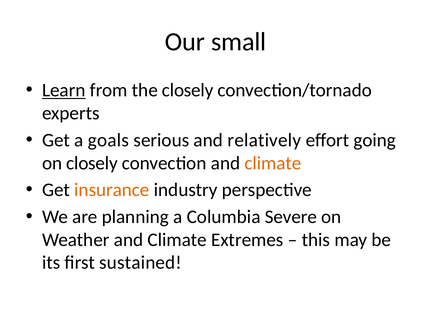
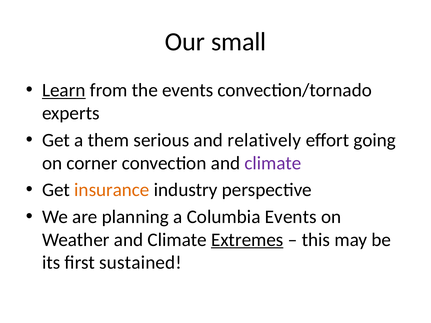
the closely: closely -> events
goals: goals -> them
on closely: closely -> corner
climate at (273, 163) colour: orange -> purple
Columbia Severe: Severe -> Events
Extremes underline: none -> present
